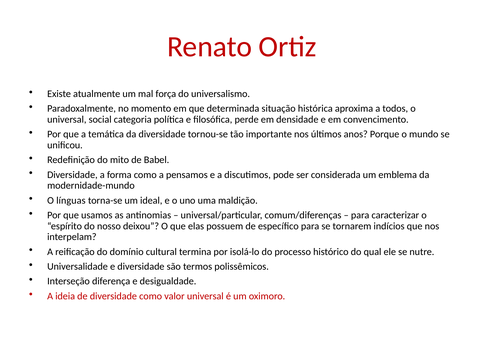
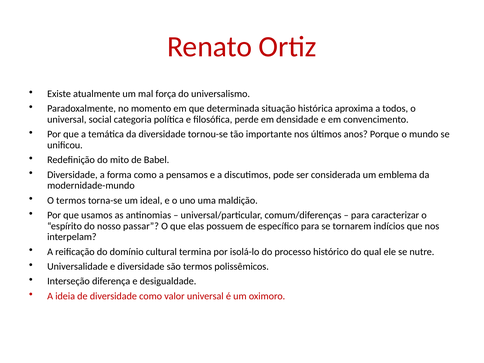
O línguas: línguas -> termos
deixou: deixou -> passar
